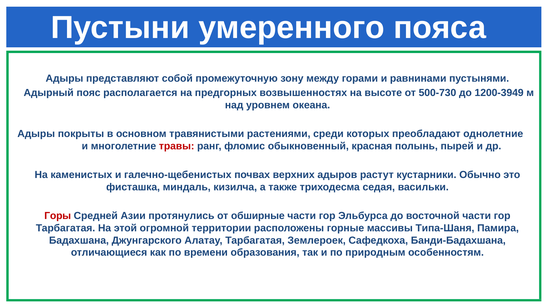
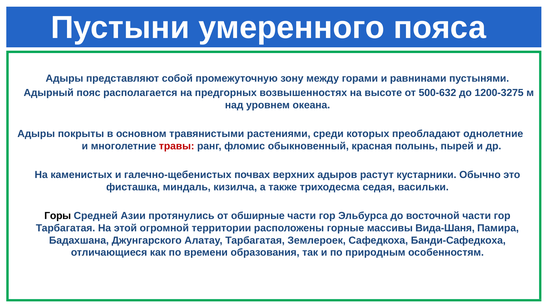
500-730: 500-730 -> 500-632
1200-3949: 1200-3949 -> 1200-3275
Горы colour: red -> black
Типа-Шаня: Типа-Шаня -> Вида-Шаня
Банди-Бадахшана: Банди-Бадахшана -> Банди-Сафедкоха
